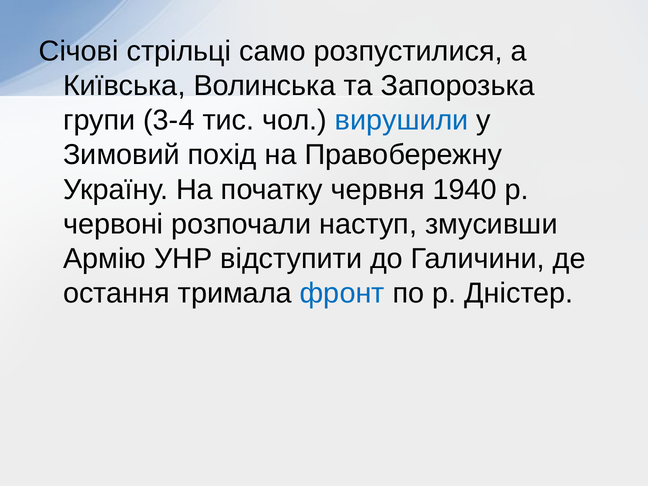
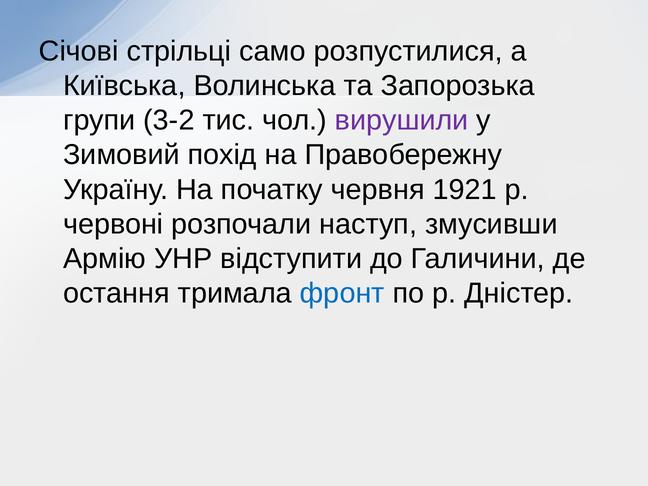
3-4: 3-4 -> 3-2
вирушили colour: blue -> purple
1940: 1940 -> 1921
